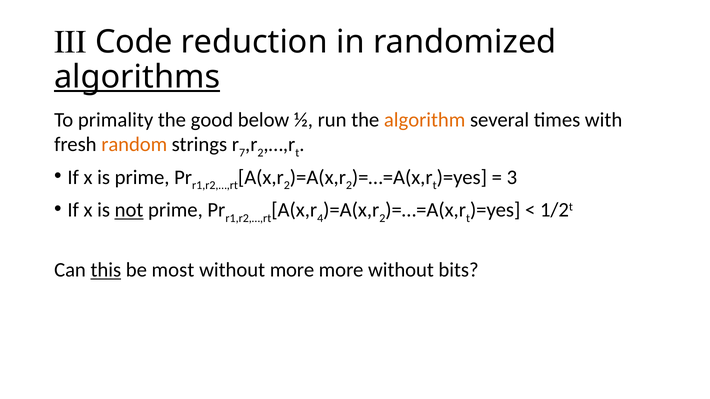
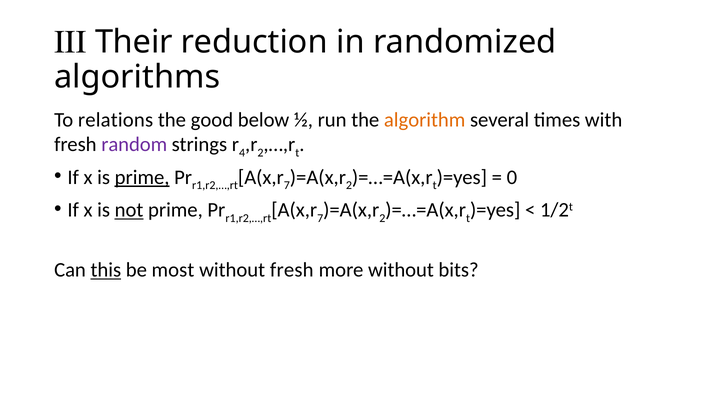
Code: Code -> Their
algorithms underline: present -> none
primality: primality -> relations
random colour: orange -> purple
7: 7 -> 4
prime at (142, 178) underline: none -> present
2 at (287, 186): 2 -> 7
3: 3 -> 0
4 at (320, 218): 4 -> 7
without more: more -> fresh
